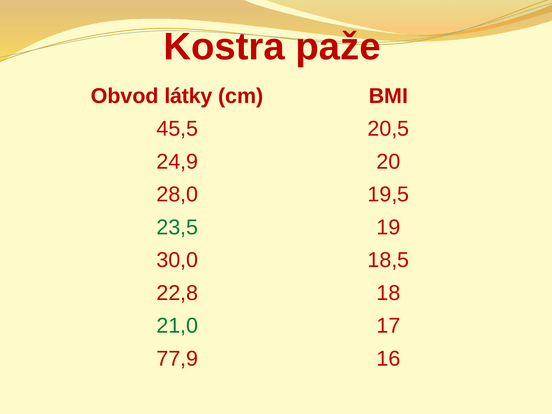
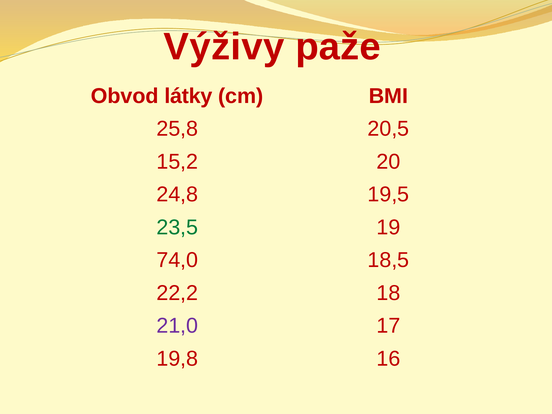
Kostra: Kostra -> Výživy
45,5: 45,5 -> 25,8
24,9: 24,9 -> 15,2
28,0: 28,0 -> 24,8
30,0: 30,0 -> 74,0
22,8: 22,8 -> 22,2
21,0 colour: green -> purple
77,9: 77,9 -> 19,8
